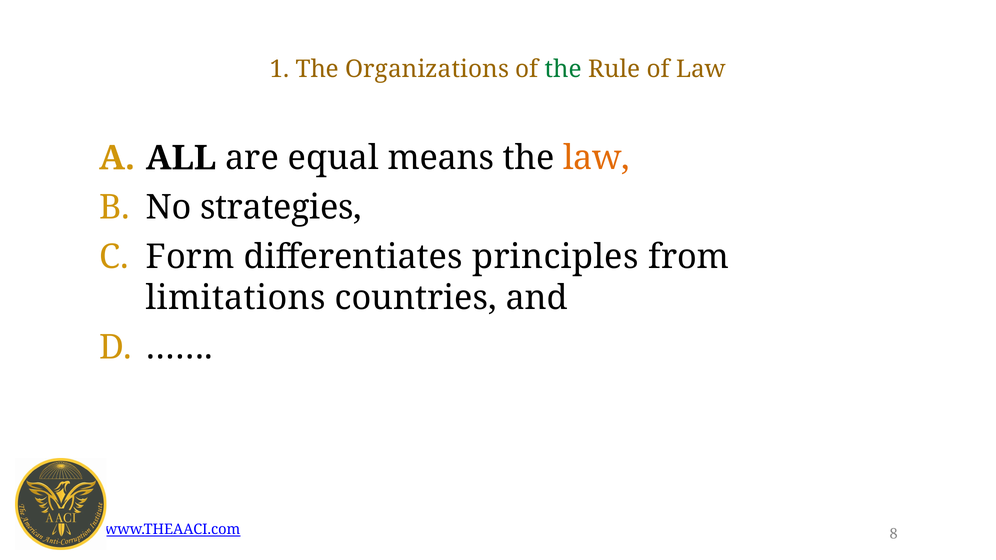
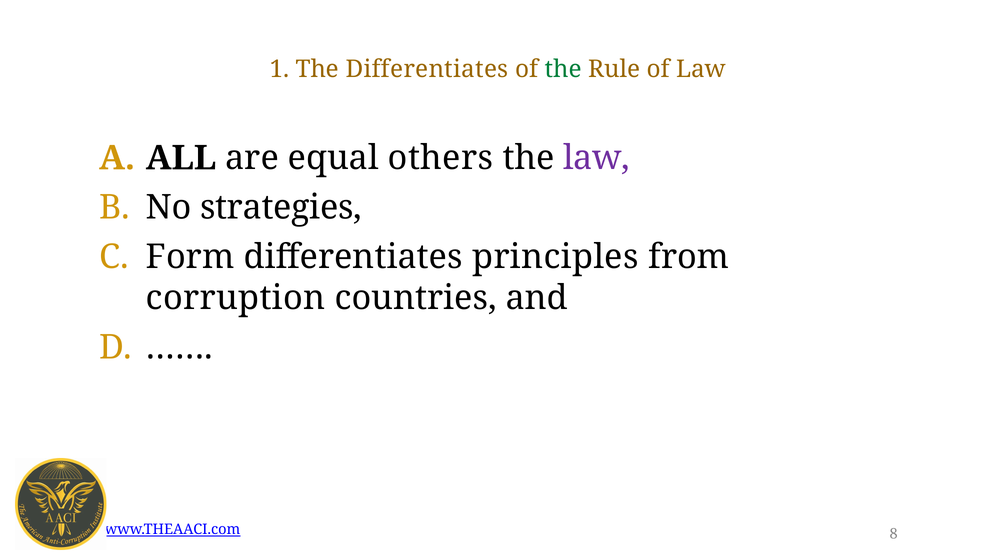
The Organizations: Organizations -> Differentiates
means: means -> others
law at (596, 158) colour: orange -> purple
limitations: limitations -> corruption
